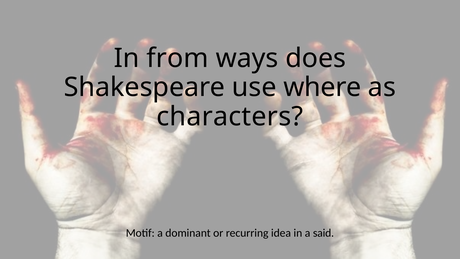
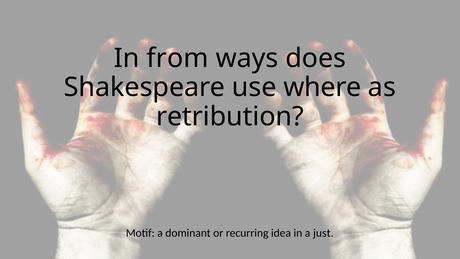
characters: characters -> retribution
said: said -> just
